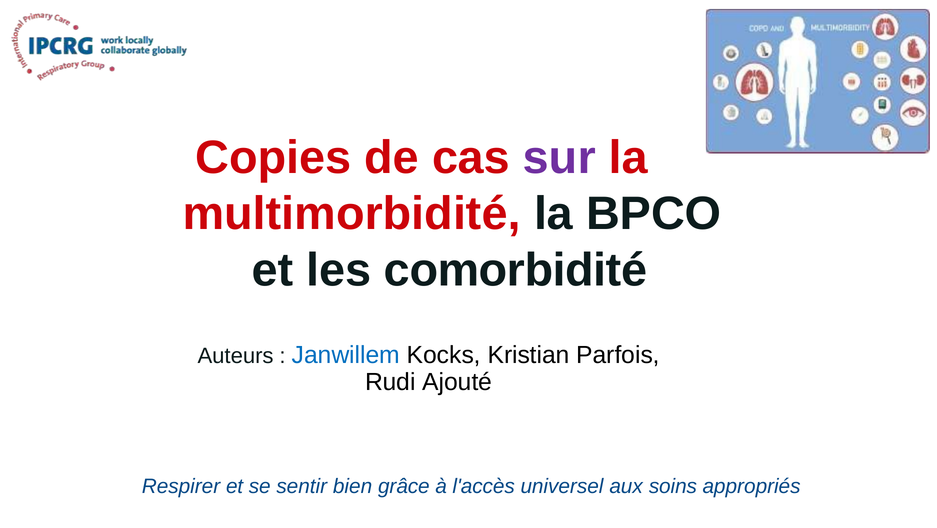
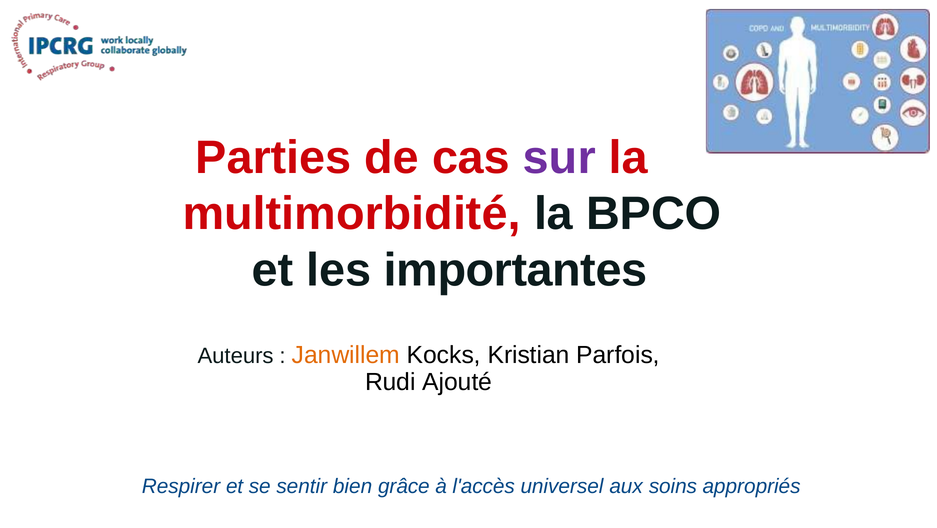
Copies: Copies -> Parties
comorbidité: comorbidité -> importantes
Janwillem colour: blue -> orange
